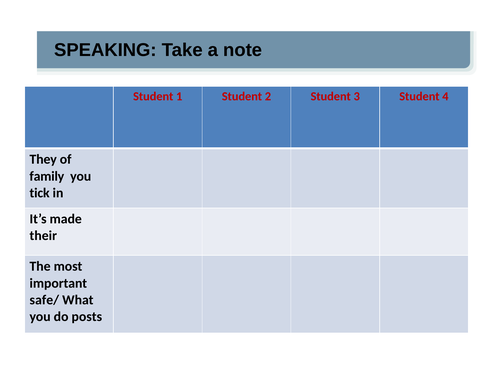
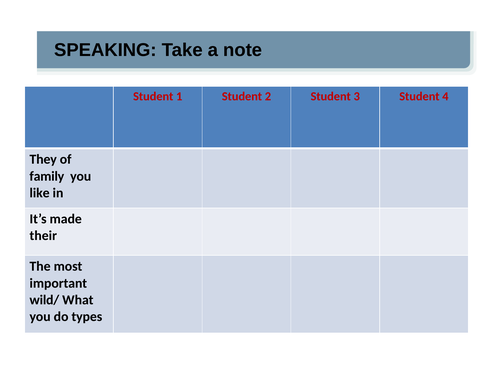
tick: tick -> like
safe/: safe/ -> wild/
posts: posts -> types
